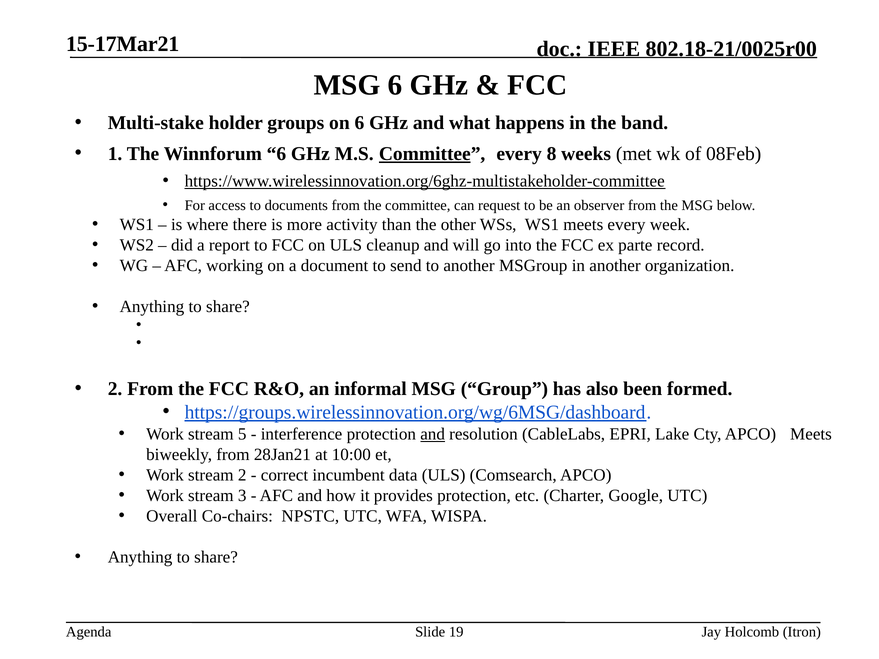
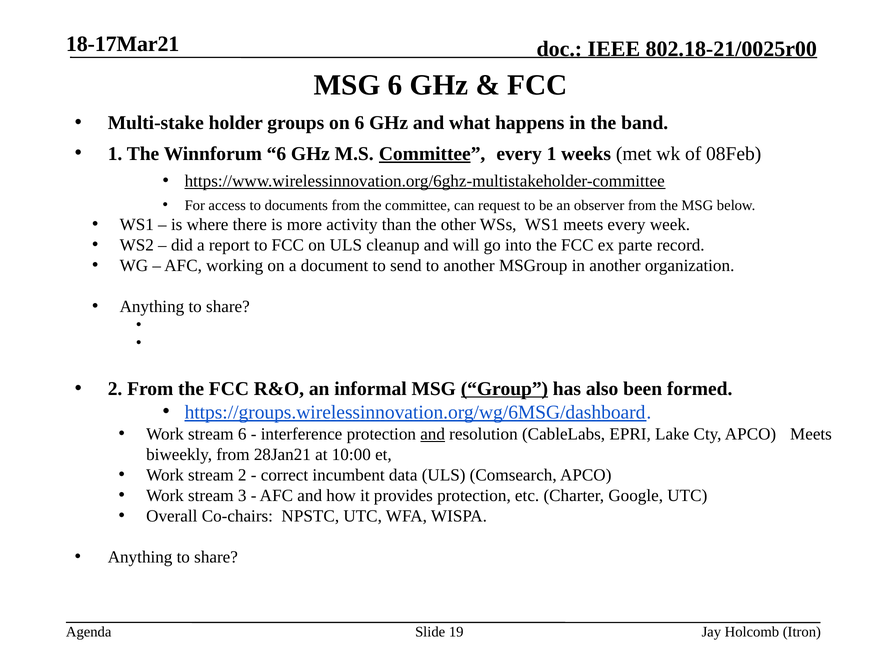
15-17Mar21: 15-17Mar21 -> 18-17Mar21
every 8: 8 -> 1
Group underline: none -> present
stream 5: 5 -> 6
